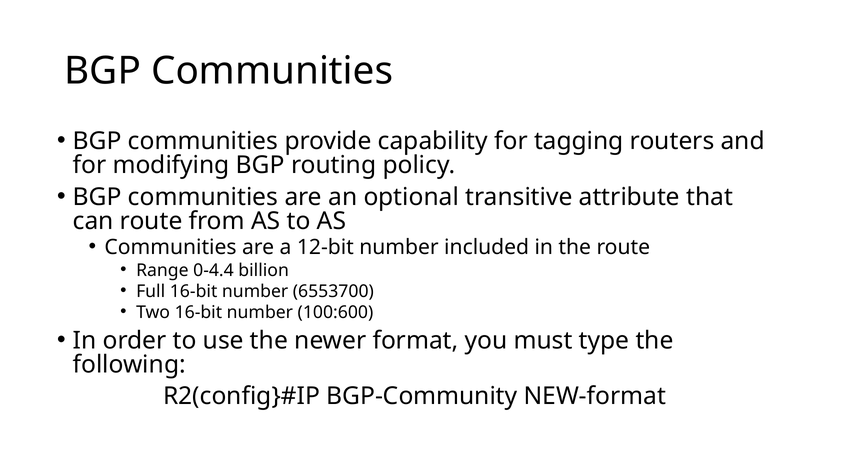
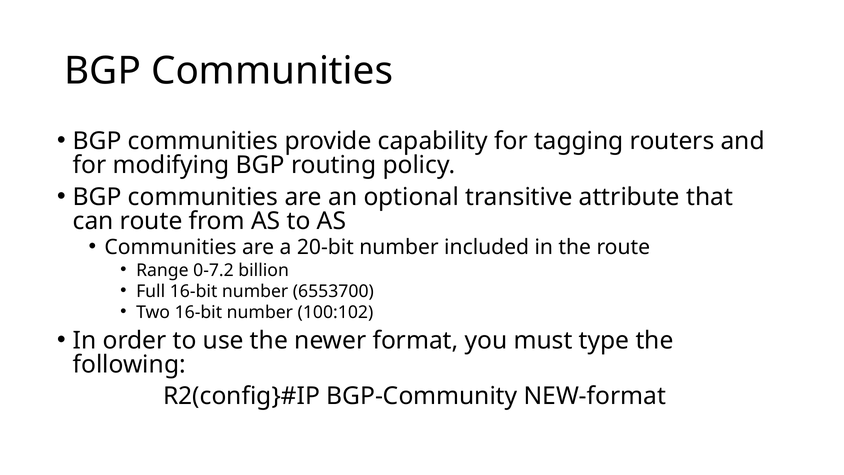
12-bit: 12-bit -> 20-bit
0-4.4: 0-4.4 -> 0-7.2
100:600: 100:600 -> 100:102
